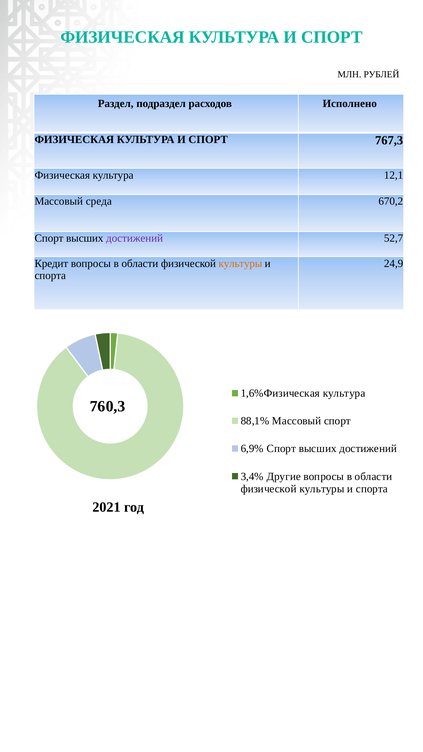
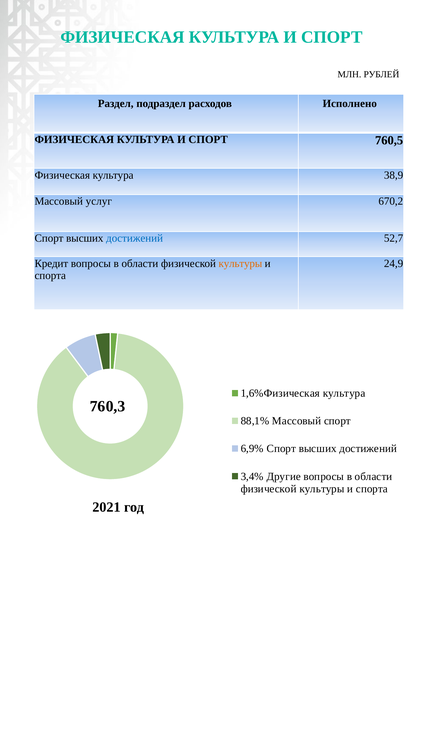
767,3: 767,3 -> 760,5
12,1: 12,1 -> 38,9
среда: среда -> услуг
достижений at (135, 238) colour: purple -> blue
